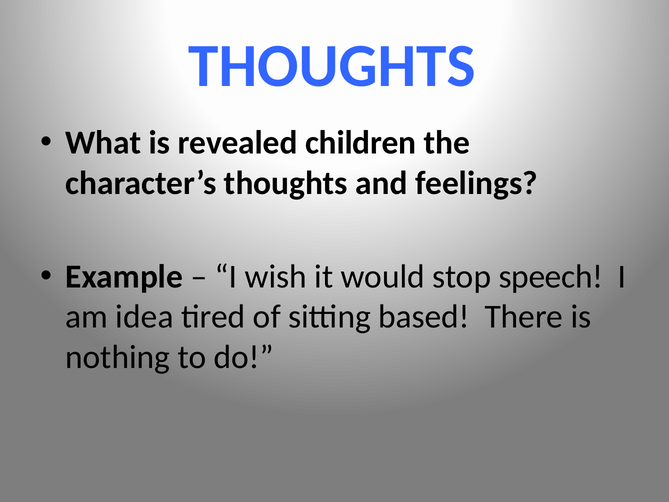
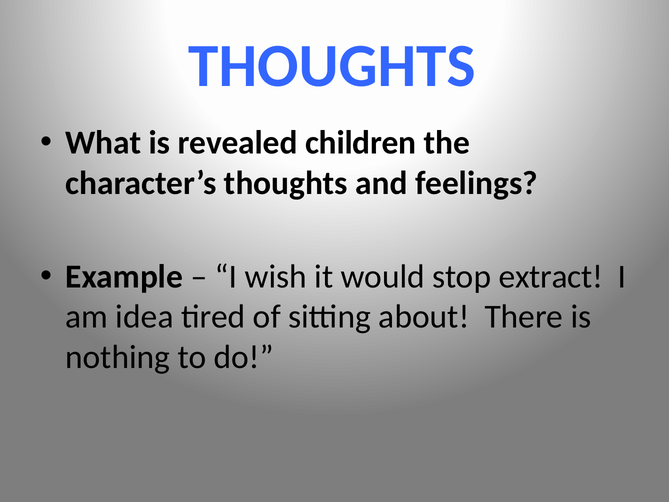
speech: speech -> extract
based: based -> about
